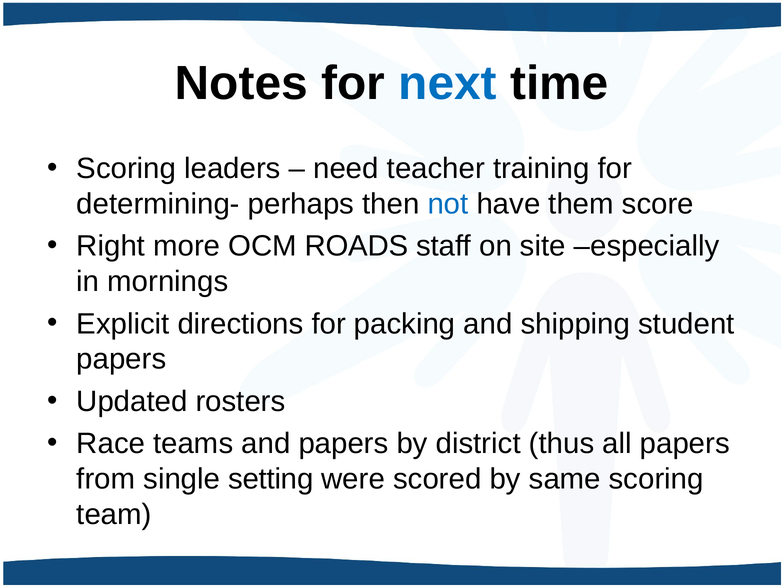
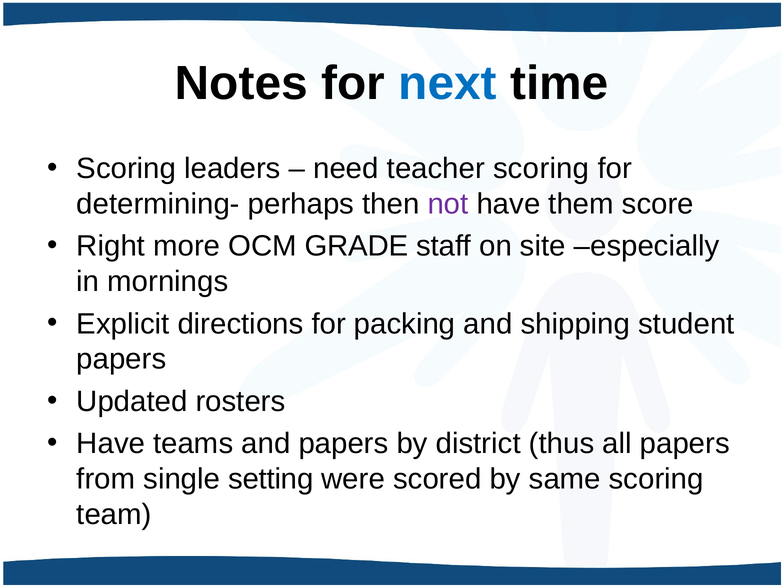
teacher training: training -> scoring
not colour: blue -> purple
ROADS: ROADS -> GRADE
Race at (111, 444): Race -> Have
